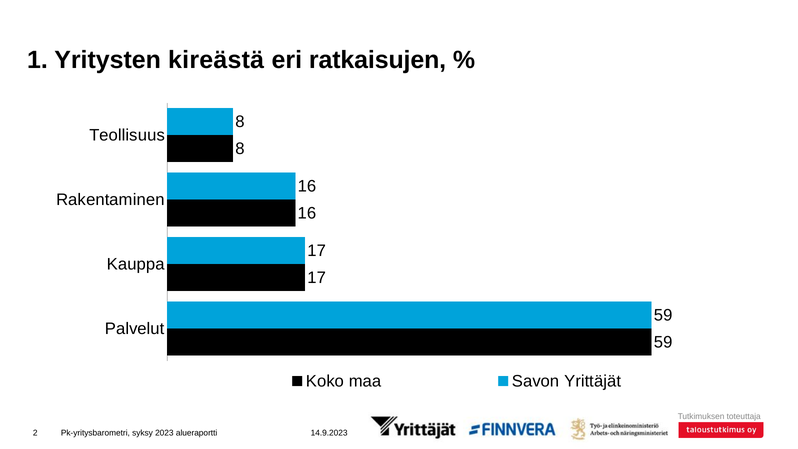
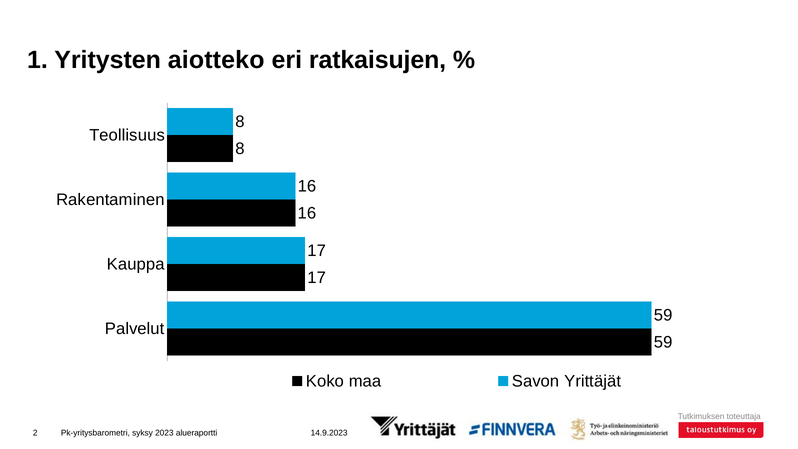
kireästä: kireästä -> aiotteko
